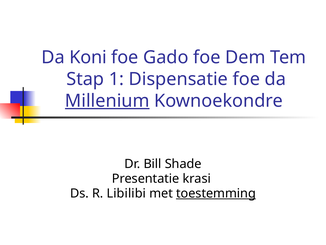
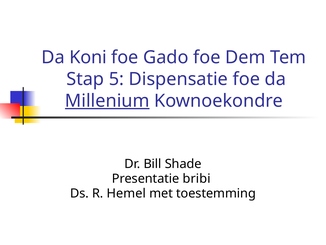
1: 1 -> 5
krasi: krasi -> bribi
Libilibi: Libilibi -> Hemel
toestemming underline: present -> none
